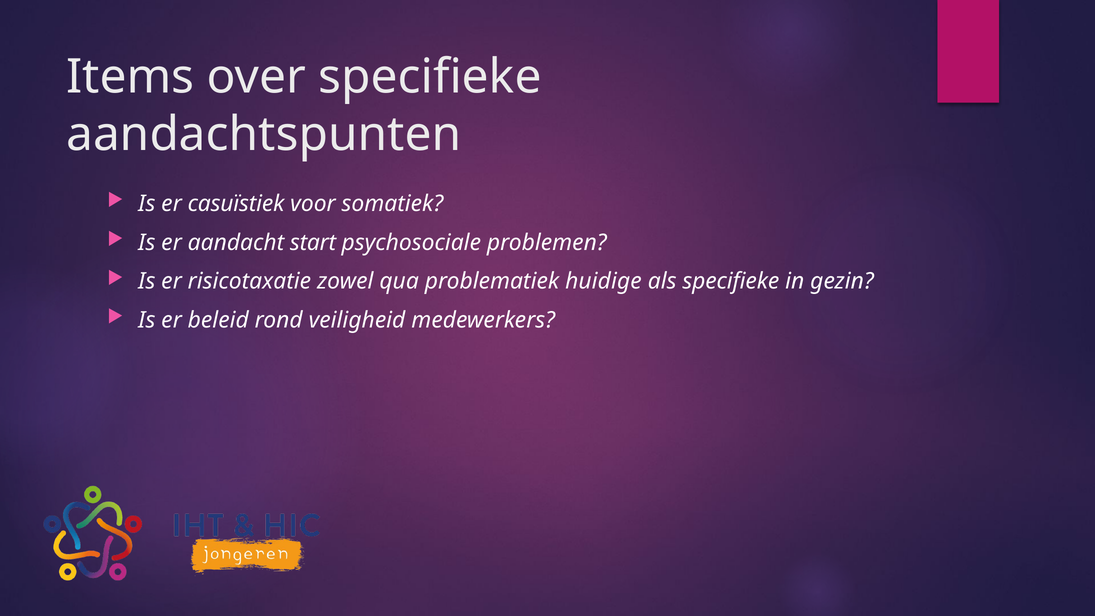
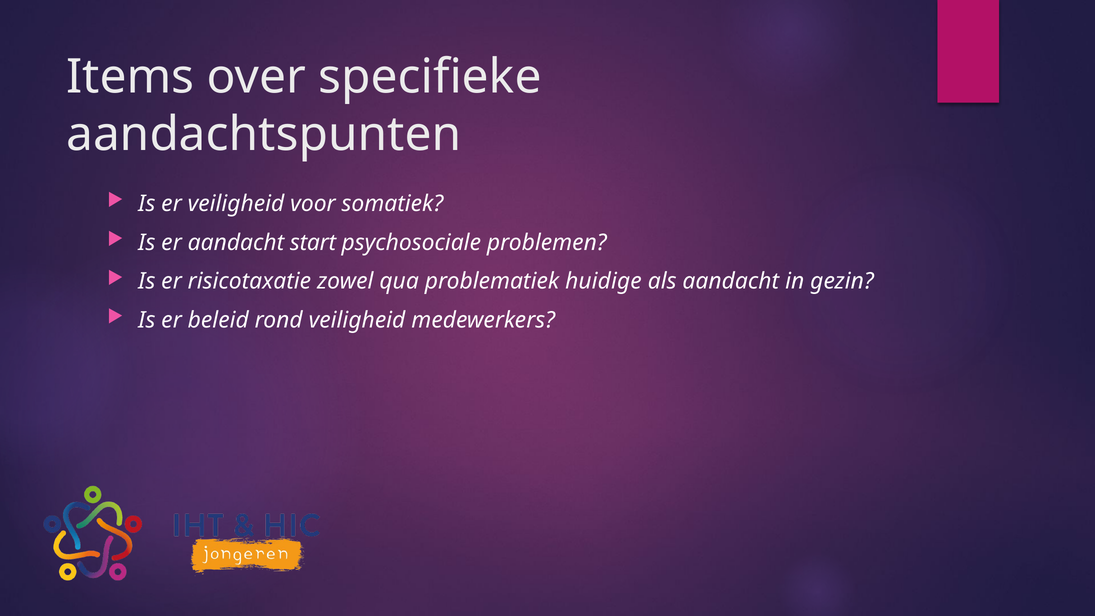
er casuïstiek: casuïstiek -> veiligheid
als specifieke: specifieke -> aandacht
